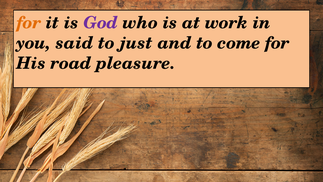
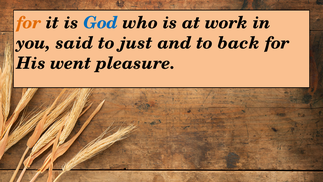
God colour: purple -> blue
come: come -> back
road: road -> went
